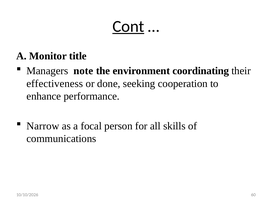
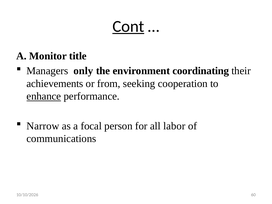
note: note -> only
effectiveness: effectiveness -> achievements
done: done -> from
enhance underline: none -> present
skills: skills -> labor
